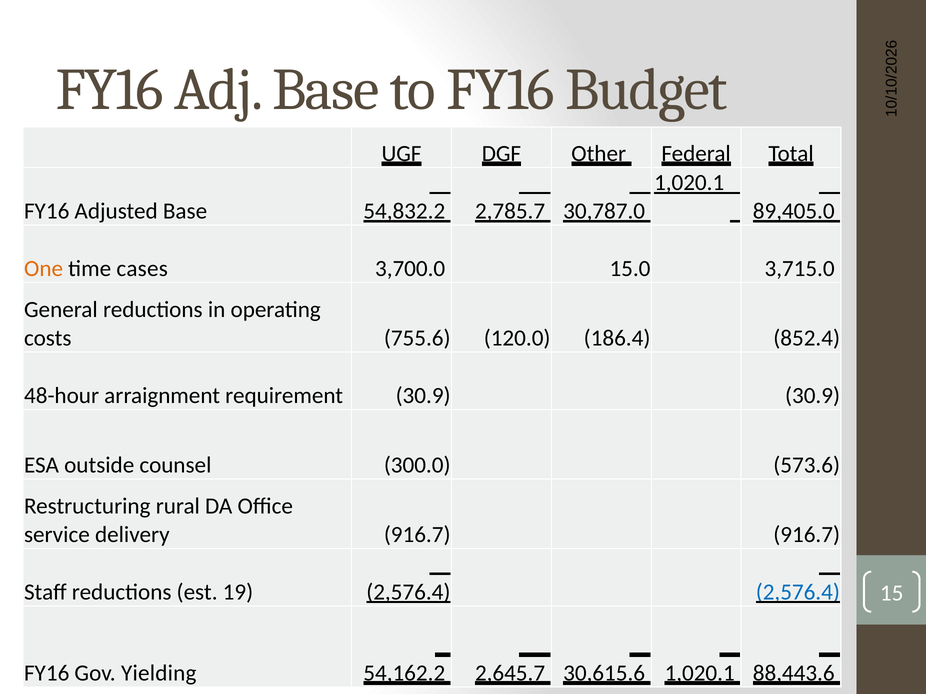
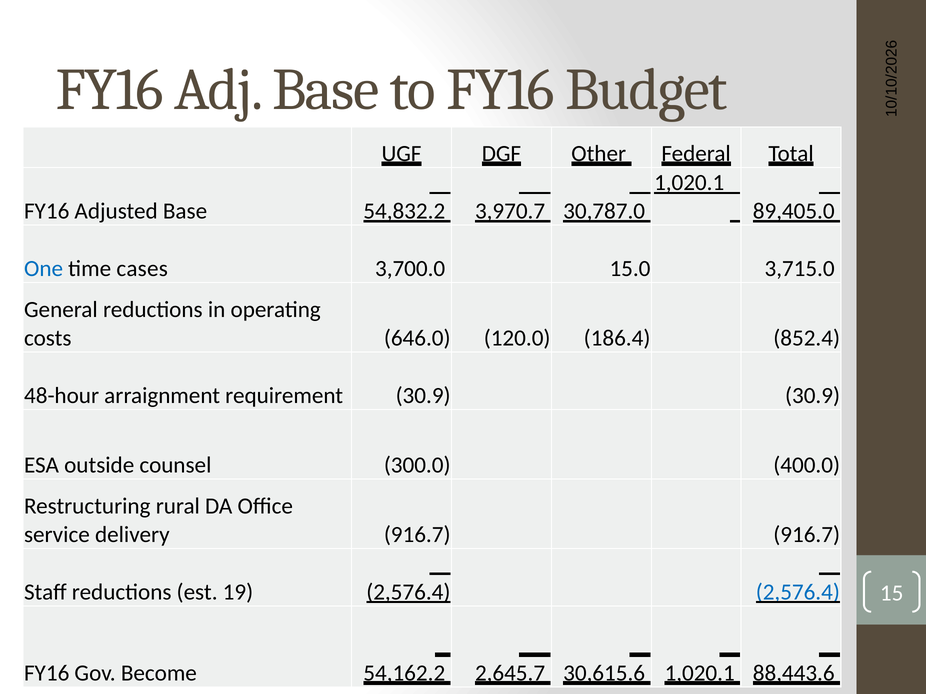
2,785.7: 2,785.7 -> 3,970.7
One colour: orange -> blue
755.6: 755.6 -> 646.0
573.6: 573.6 -> 400.0
Yielding: Yielding -> Become
